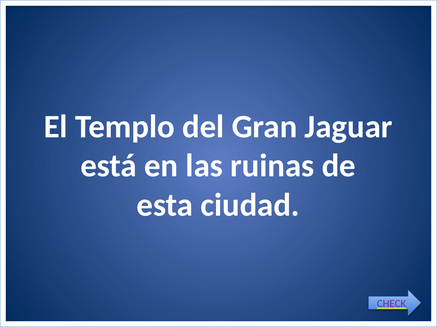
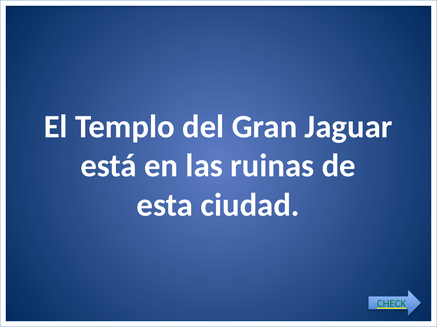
CHECK colour: purple -> green
